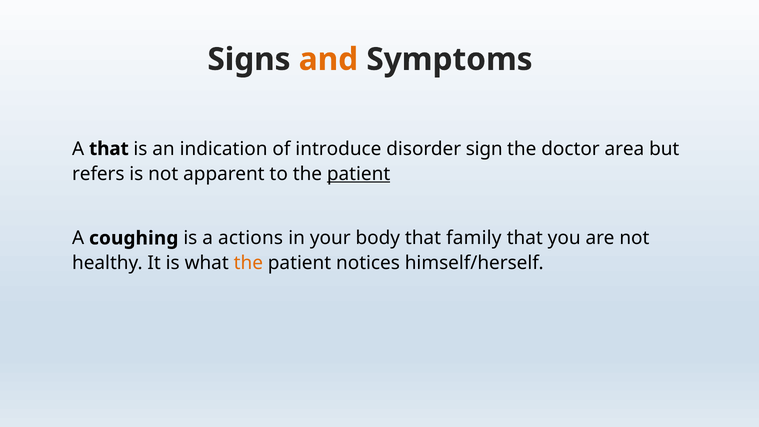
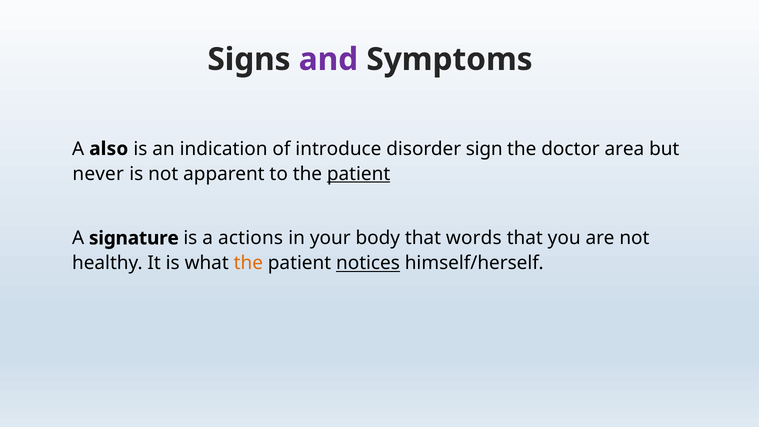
and colour: orange -> purple
A that: that -> also
refers: refers -> never
coughing: coughing -> signature
family: family -> words
notices underline: none -> present
